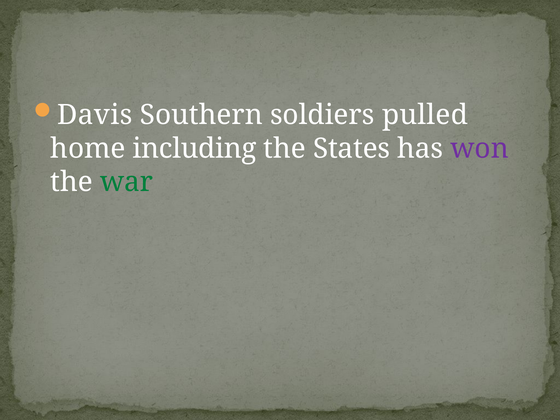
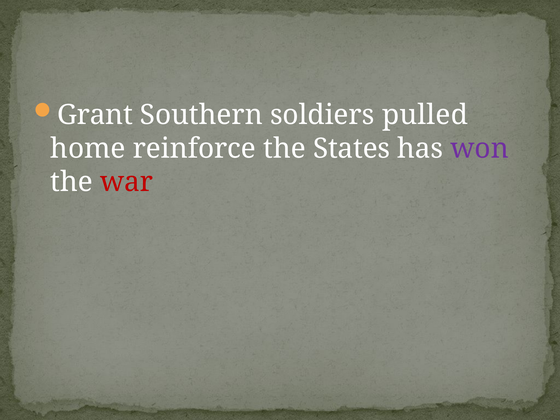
Davis: Davis -> Grant
including: including -> reinforce
war colour: green -> red
